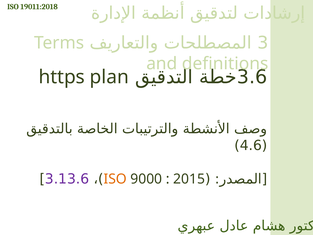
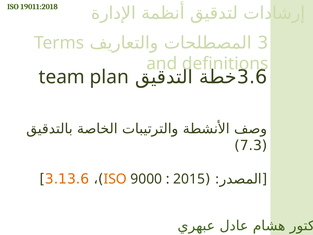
https: https -> team
4.6: 4.6 -> 7.3
3.13.6 colour: purple -> orange
